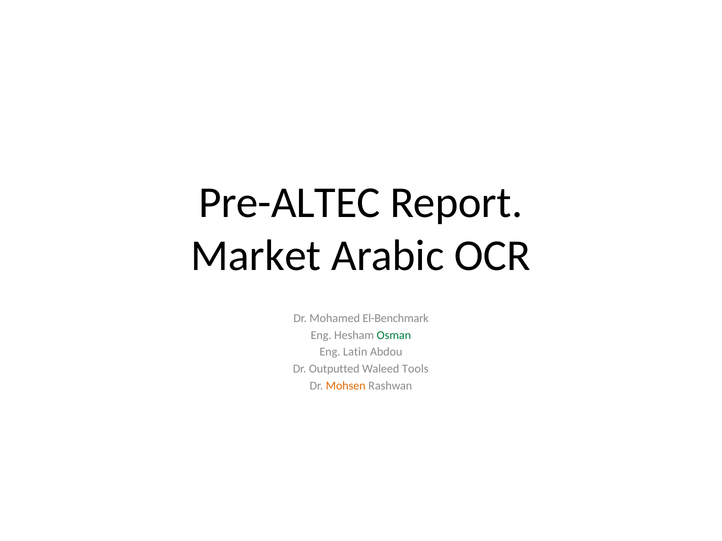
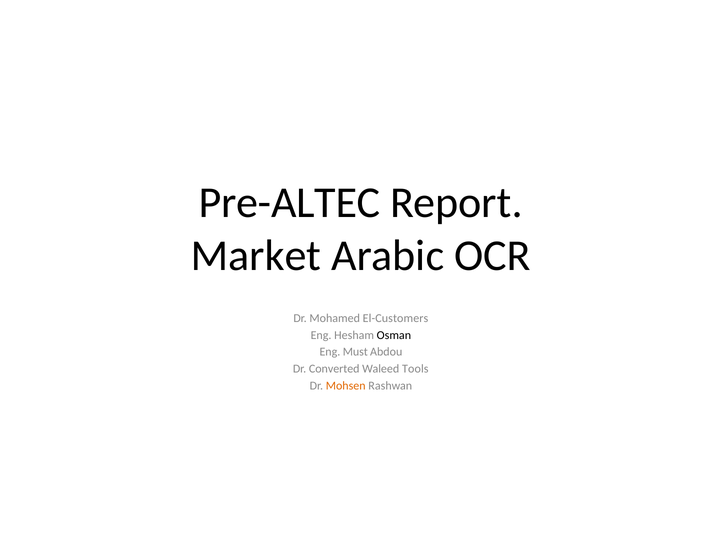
El-Benchmark: El-Benchmark -> El-Customers
Osman colour: green -> black
Latin: Latin -> Must
Outputted: Outputted -> Converted
